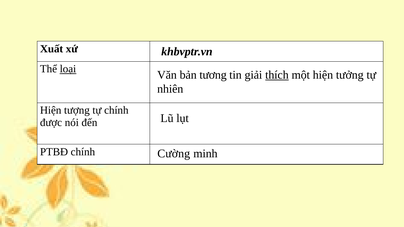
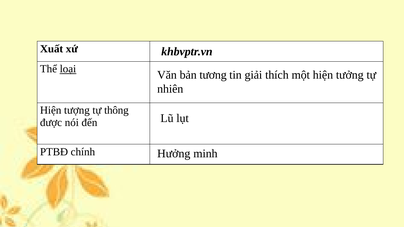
thích underline: present -> none
tự chính: chính -> thông
Cường: Cường -> Hưởng
